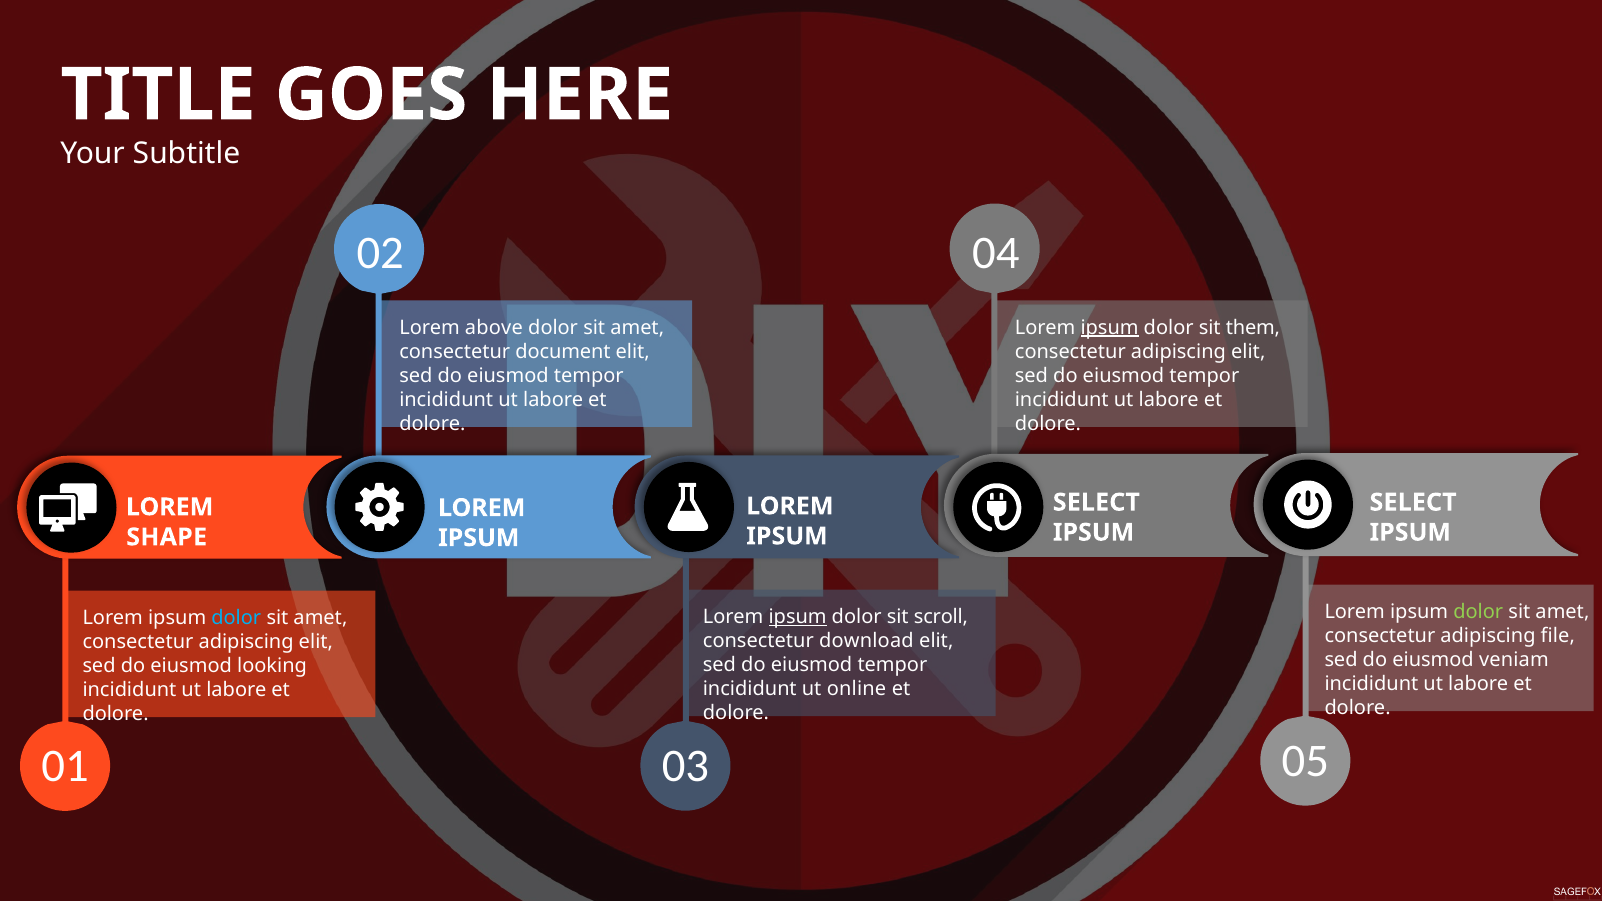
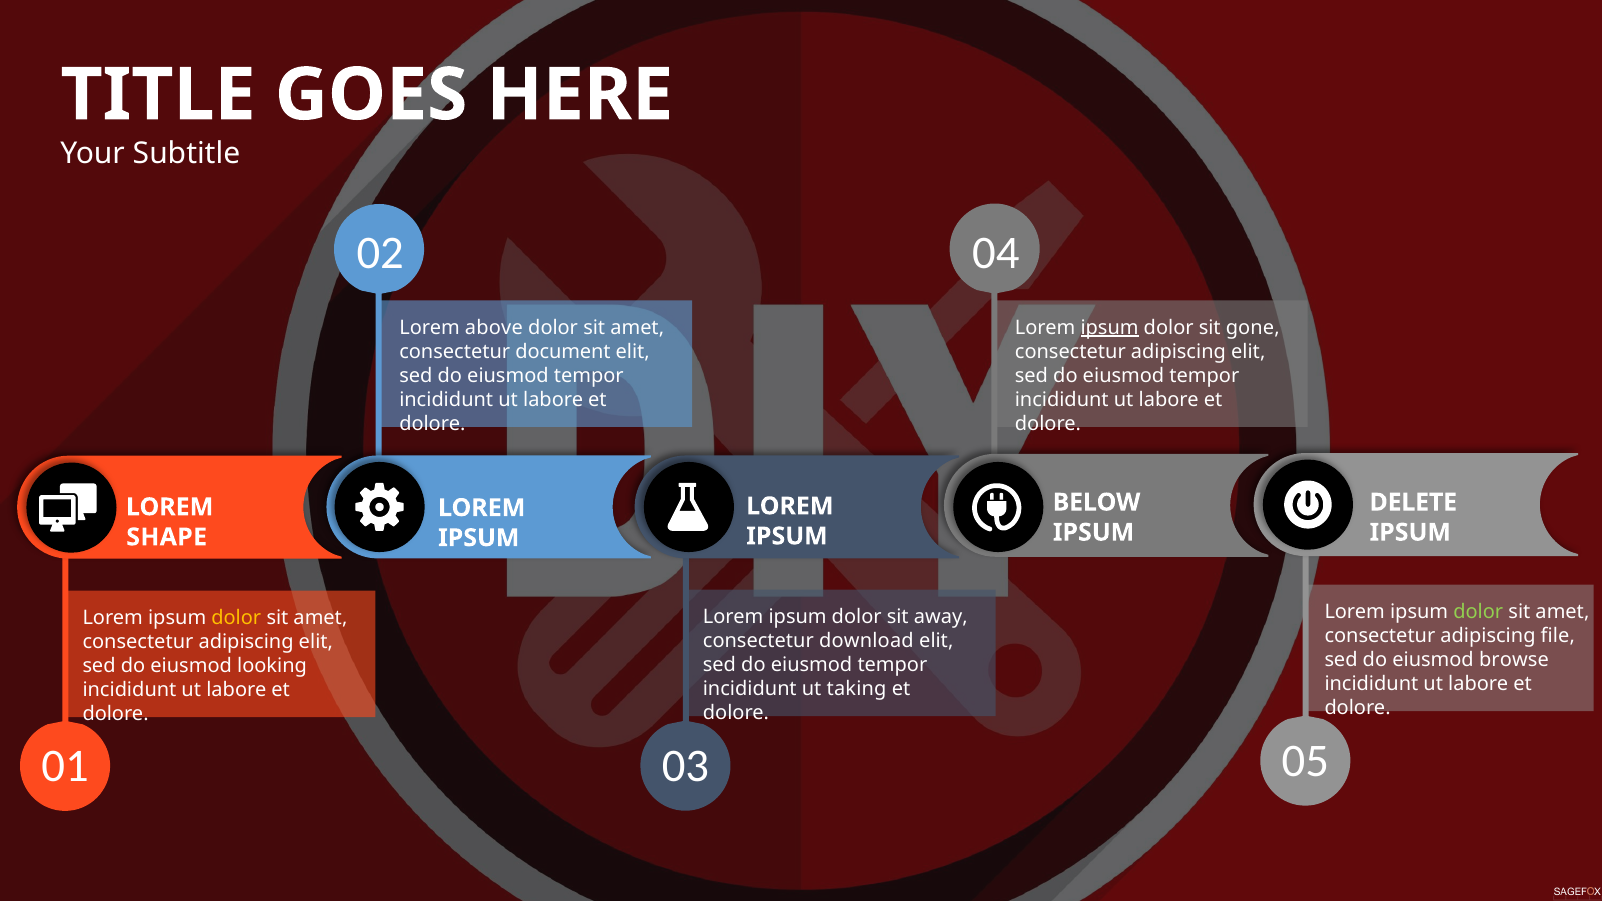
them: them -> gone
SELECT at (1096, 502): SELECT -> BELOW
SELECT at (1413, 502): SELECT -> DELETE
ipsum at (798, 617) underline: present -> none
scroll: scroll -> away
dolor at (236, 618) colour: light blue -> yellow
veniam: veniam -> browse
online: online -> taking
